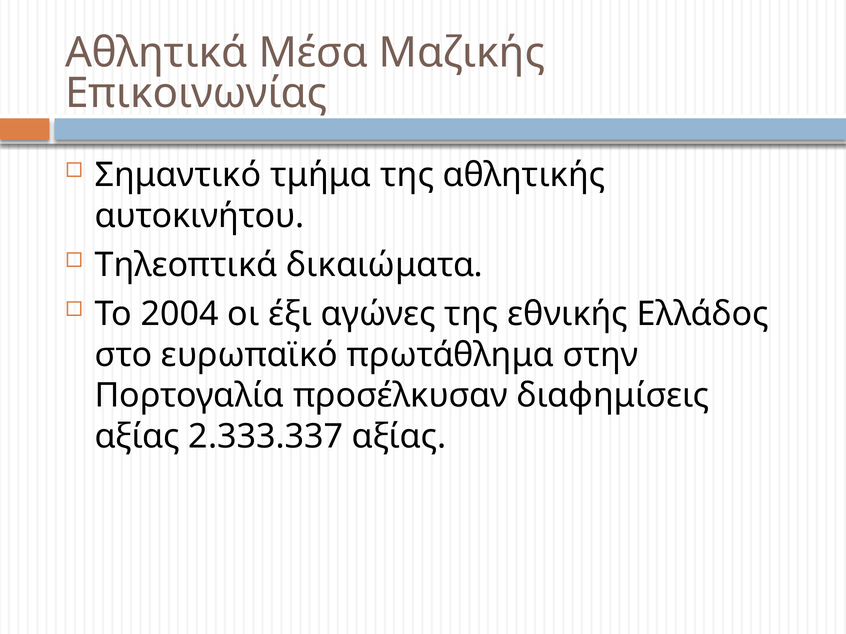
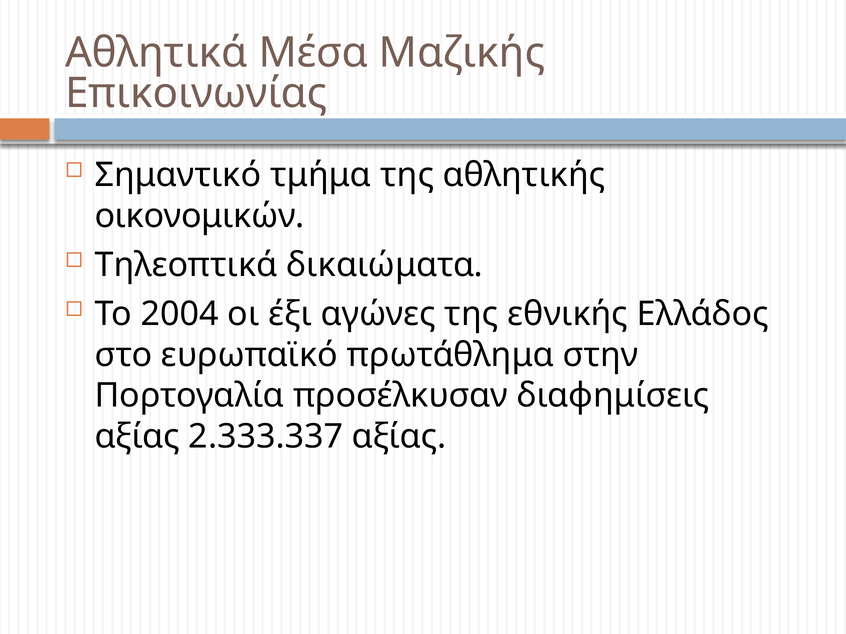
αυτοκινήτου: αυτοκινήτου -> οικονομικών
